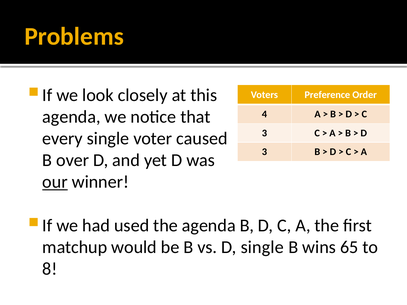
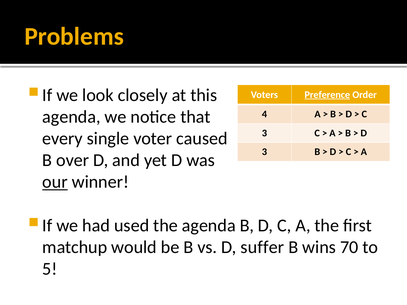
Preference underline: none -> present
D single: single -> suffer
65: 65 -> 70
8: 8 -> 5
